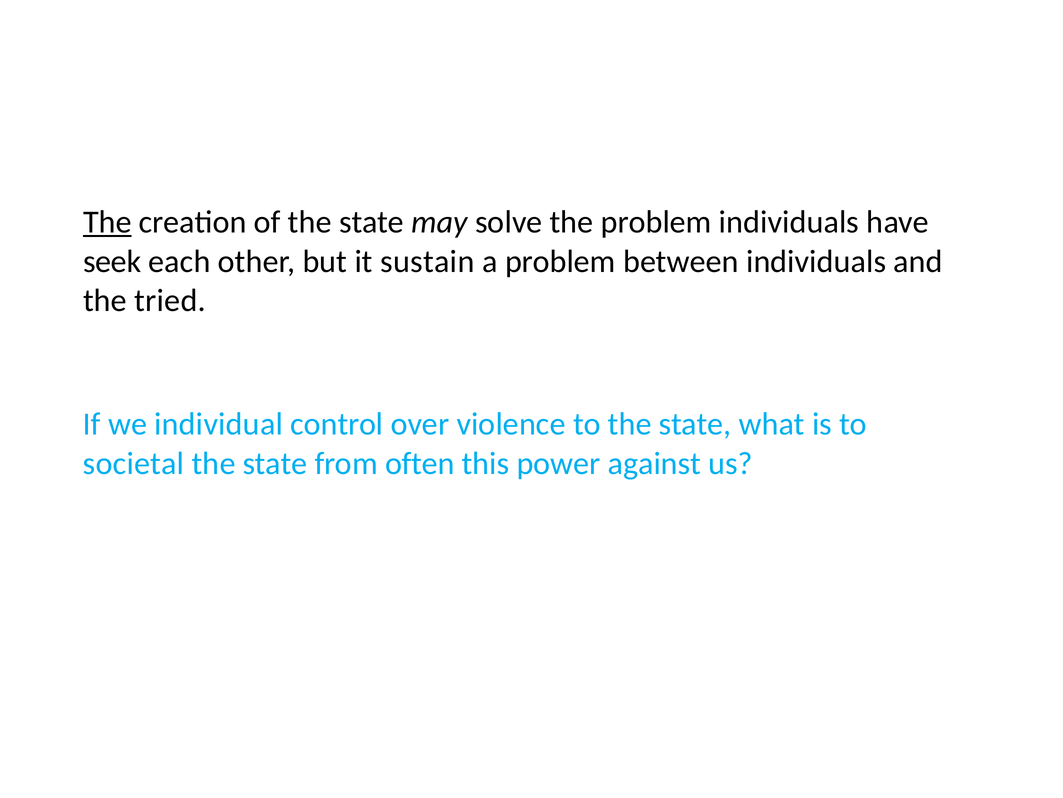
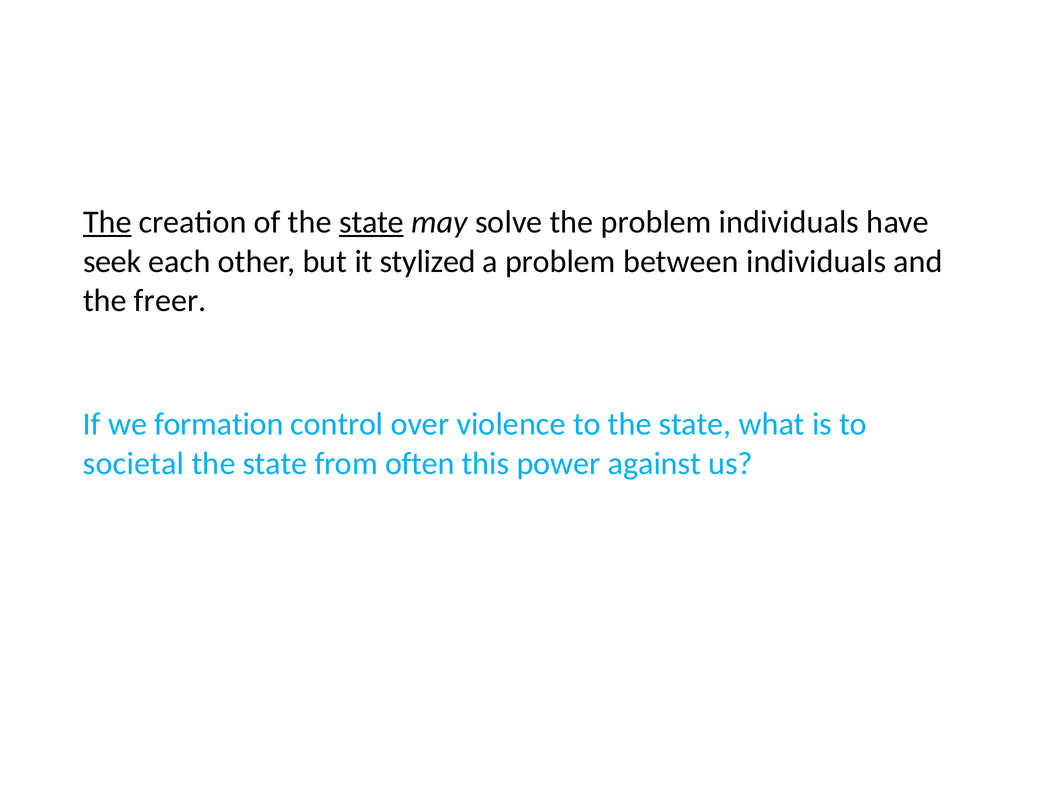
state at (371, 222) underline: none -> present
sustain: sustain -> stylized
tried: tried -> freer
individual: individual -> formation
